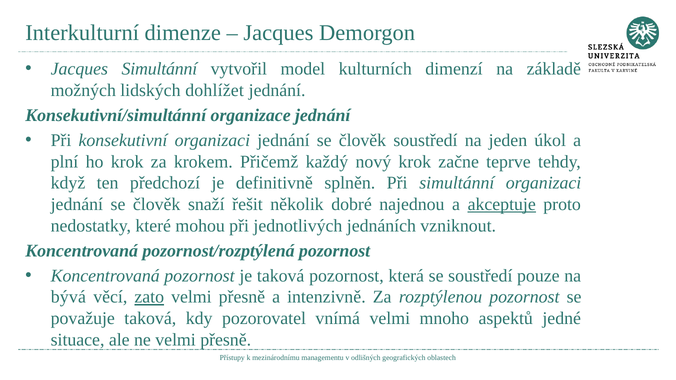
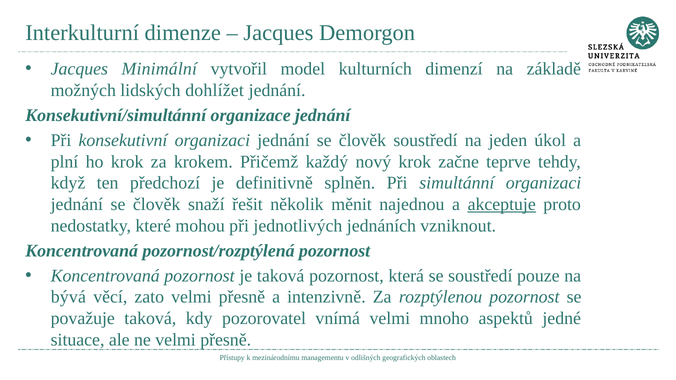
Jacques Simultánní: Simultánní -> Minimální
dobré: dobré -> měnit
zato underline: present -> none
